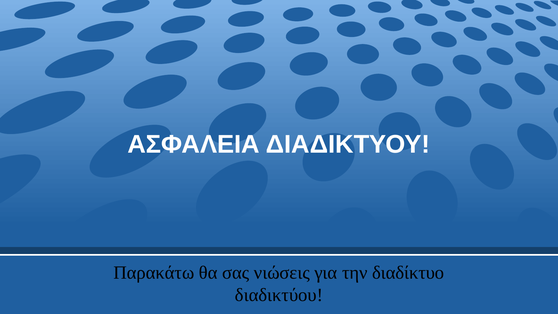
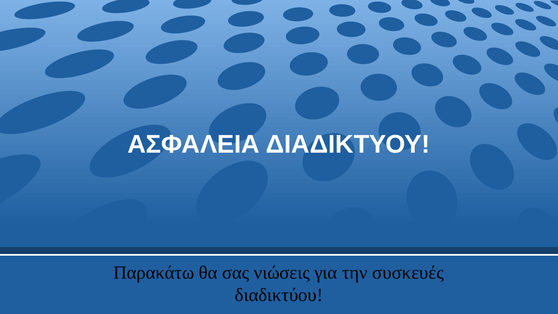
διαδίκτυο: διαδίκτυο -> συσκευές
